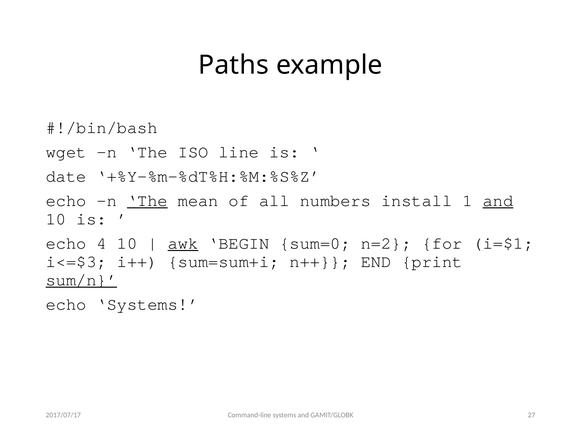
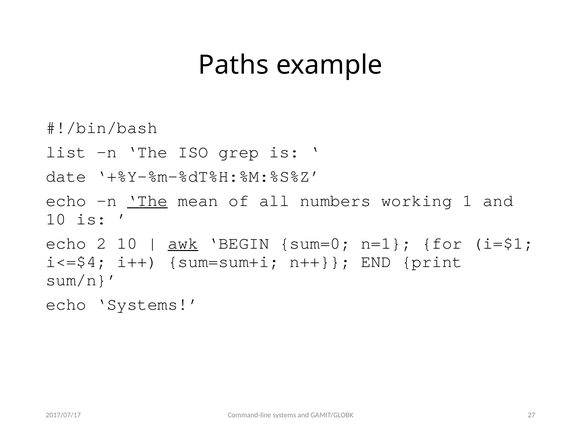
wget: wget -> list
line: line -> grep
install: install -> working
and at (498, 201) underline: present -> none
4: 4 -> 2
n=2: n=2 -> n=1
i<=$3: i<=$3 -> i<=$4
sum/n underline: present -> none
